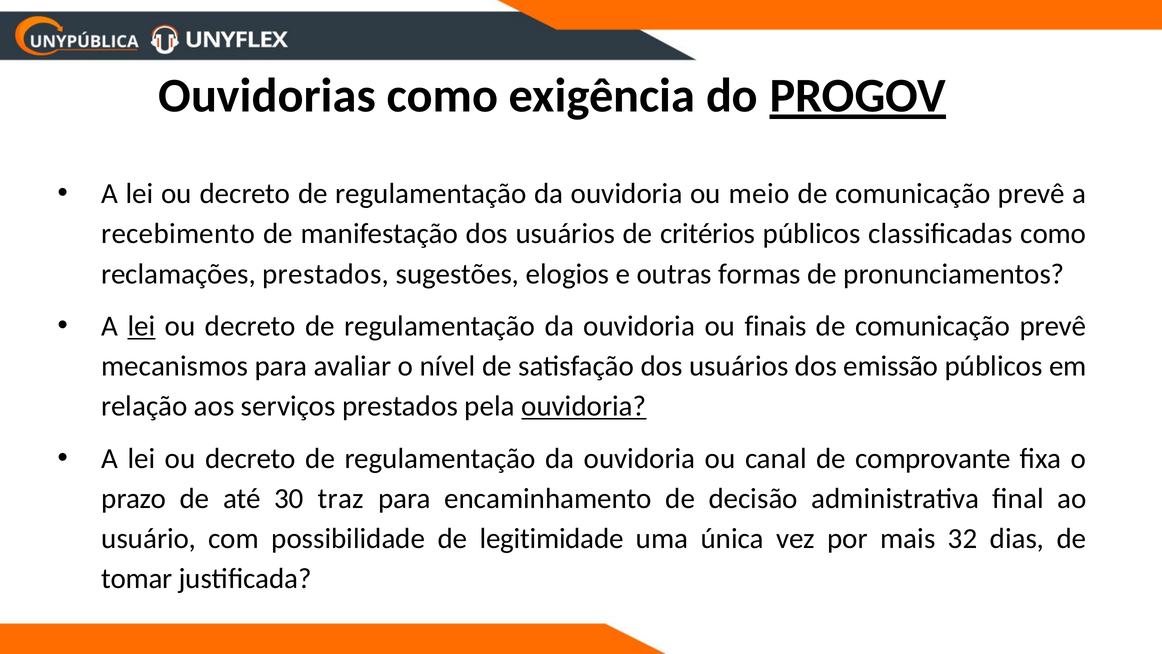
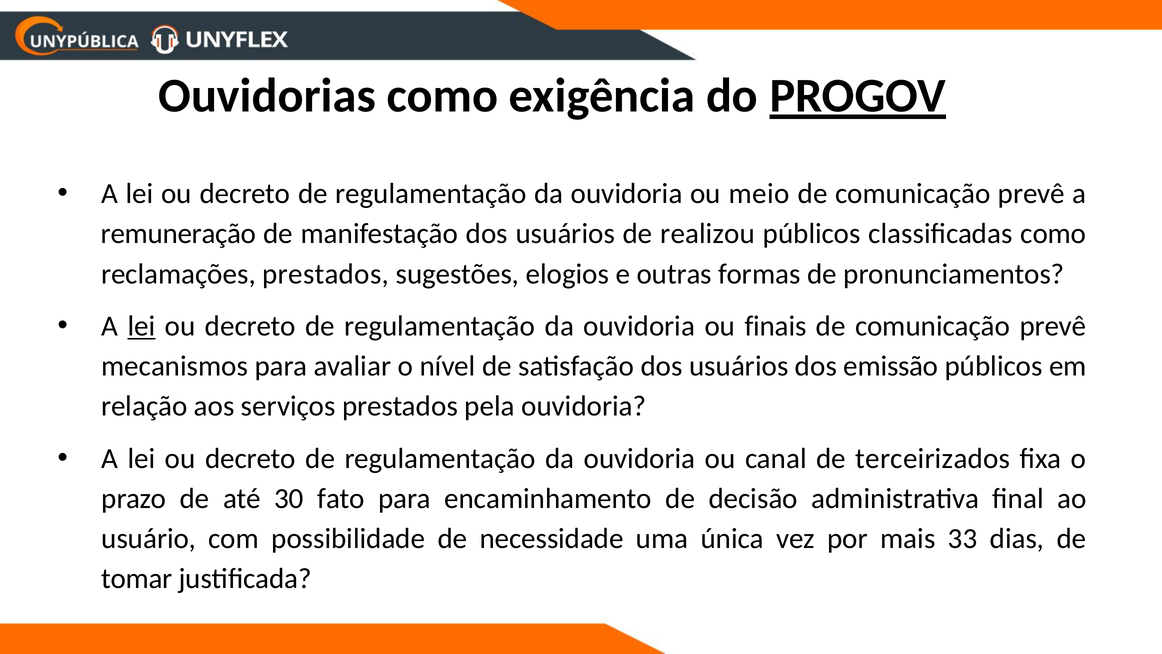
recebimento: recebimento -> remuneração
critérios: critérios -> realizou
ouvidoria at (584, 406) underline: present -> none
comprovante: comprovante -> terceirizados
traz: traz -> fato
legitimidade: legitimidade -> necessidade
32: 32 -> 33
